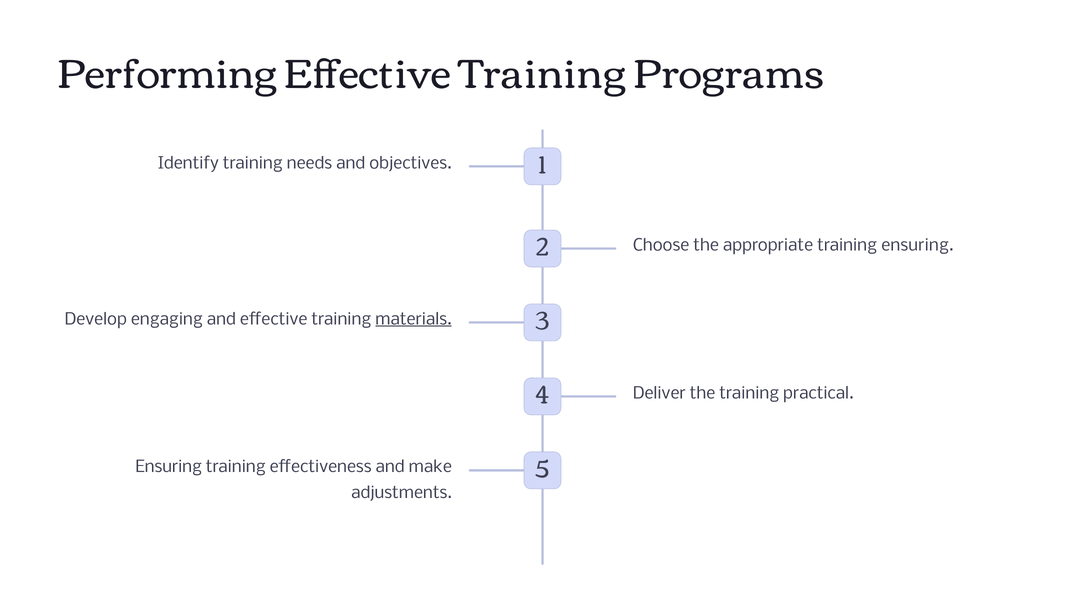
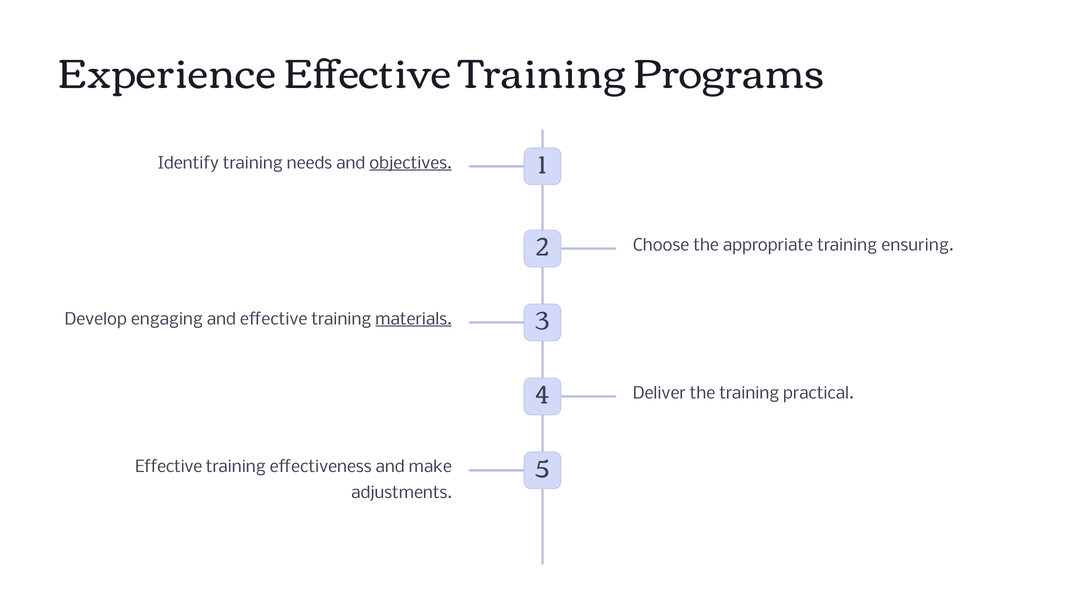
Performing: Performing -> Experience
objectives underline: none -> present
Ensuring at (169, 467): Ensuring -> Effective
